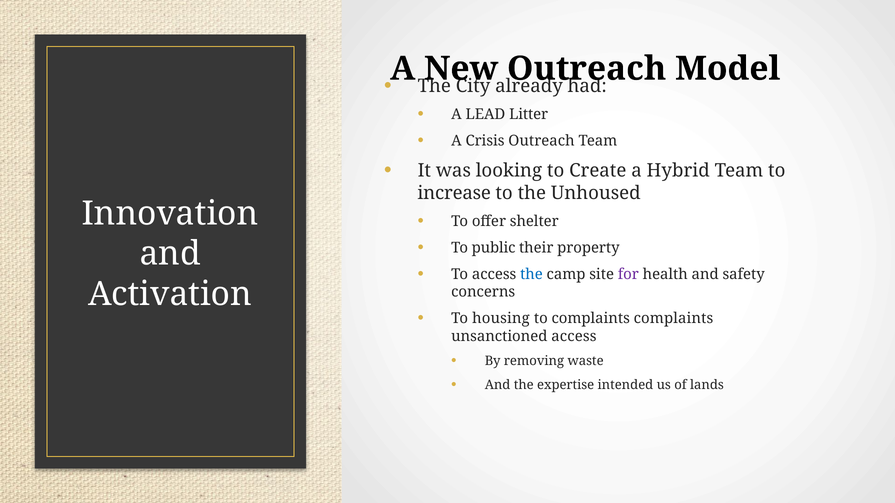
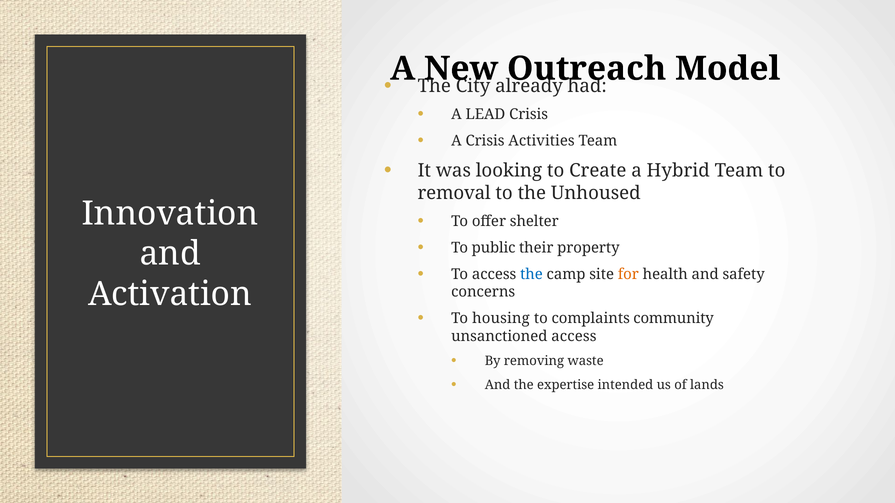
LEAD Litter: Litter -> Crisis
Crisis Outreach: Outreach -> Activities
increase: increase -> removal
for colour: purple -> orange
complaints complaints: complaints -> community
